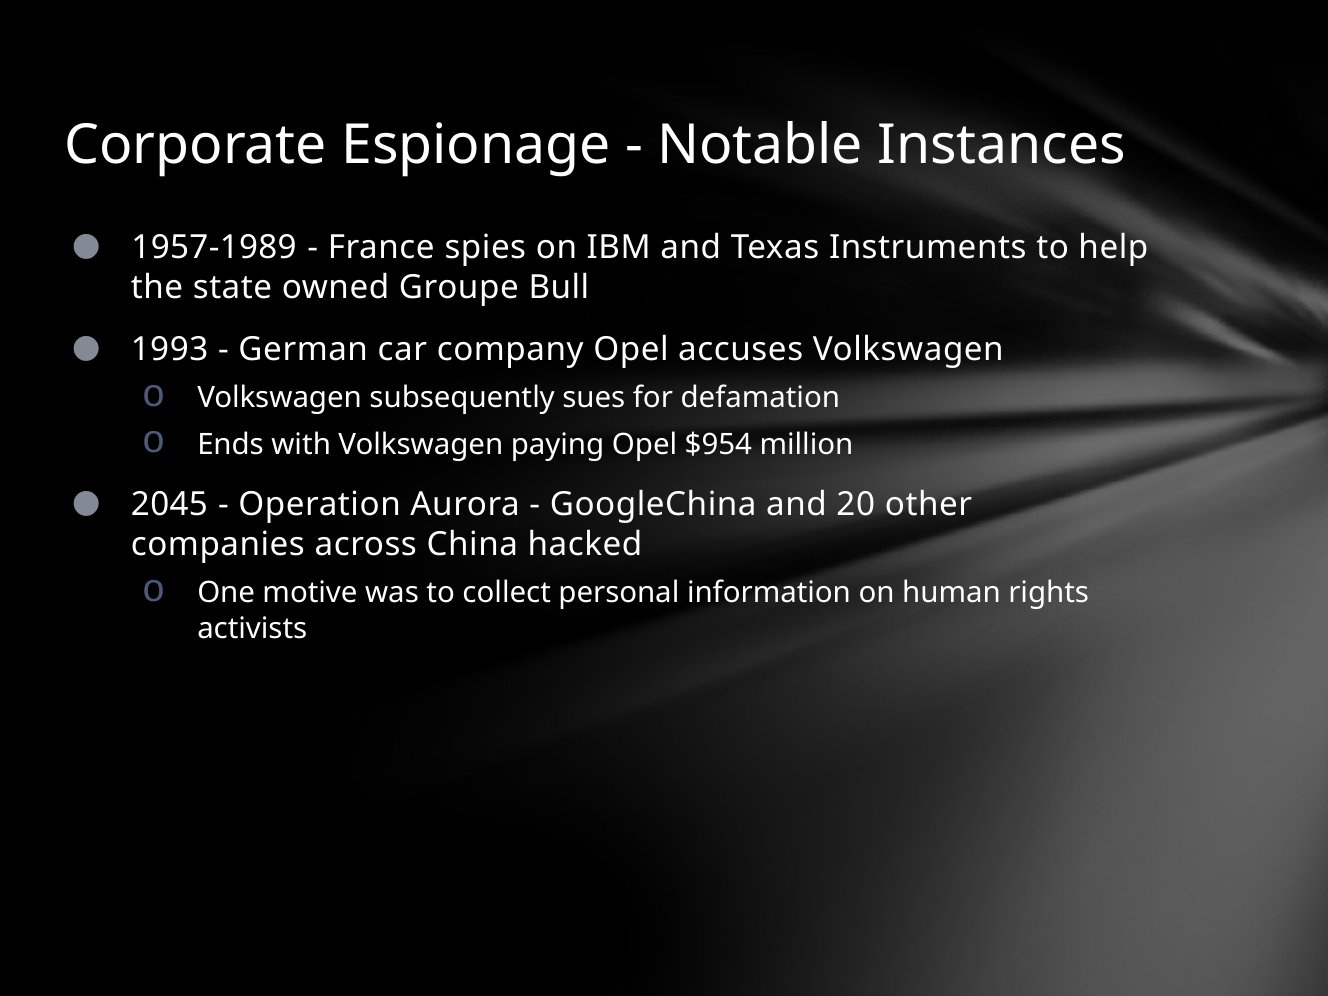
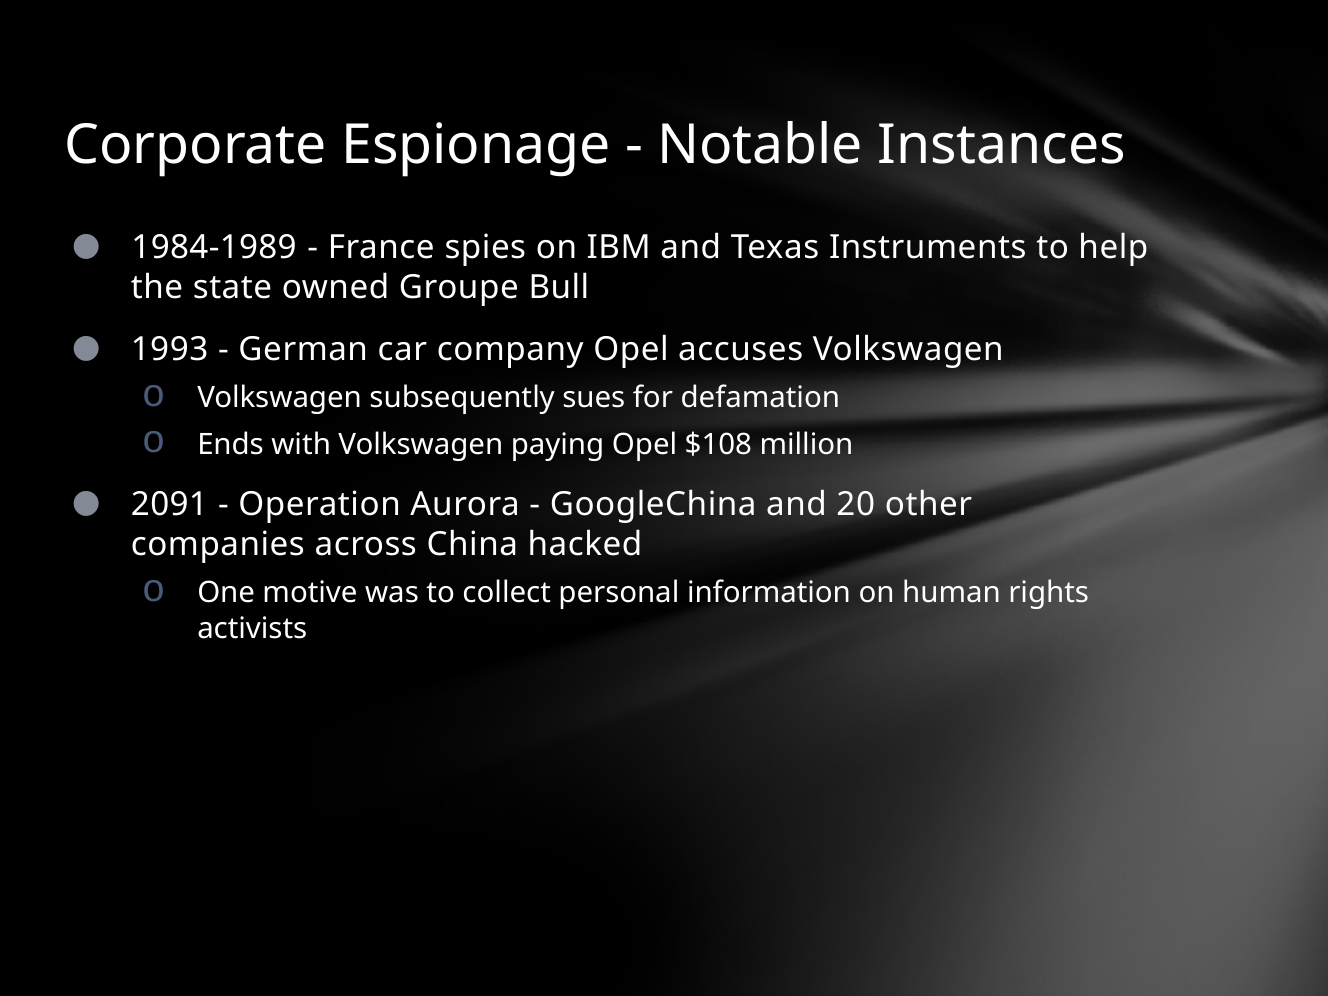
1957-1989: 1957-1989 -> 1984-1989
$954: $954 -> $108
2045: 2045 -> 2091
